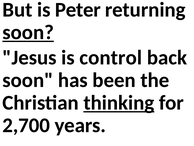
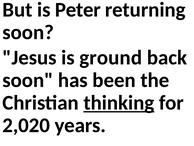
soon at (28, 32) underline: present -> none
control: control -> ground
2,700: 2,700 -> 2,020
